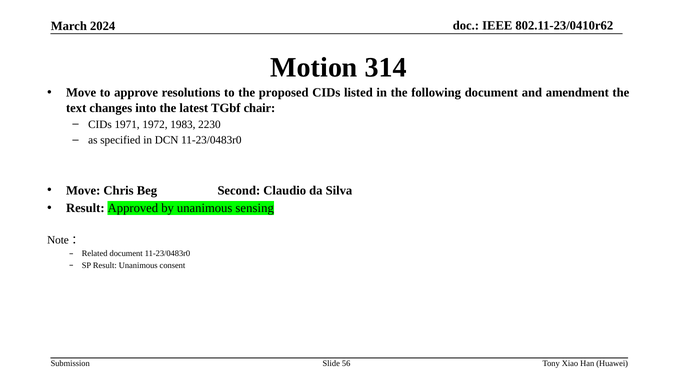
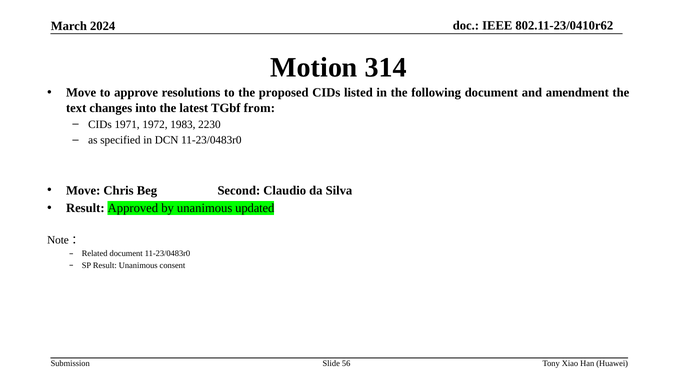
chair: chair -> from
sensing: sensing -> updated
